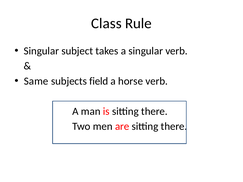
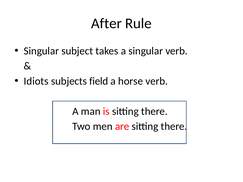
Class: Class -> After
Same: Same -> Idiots
